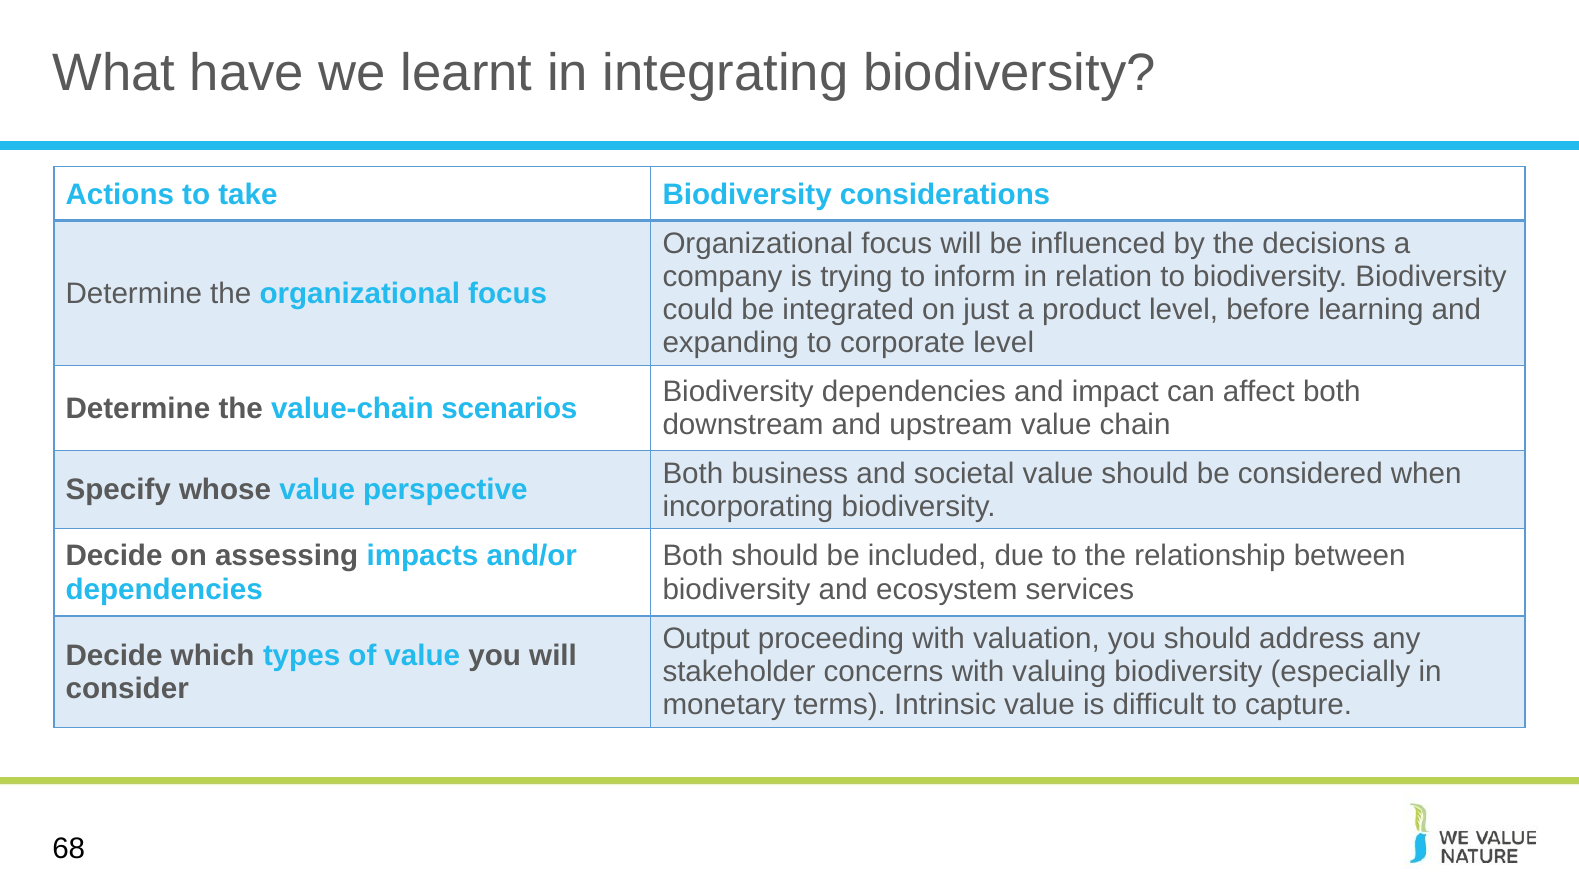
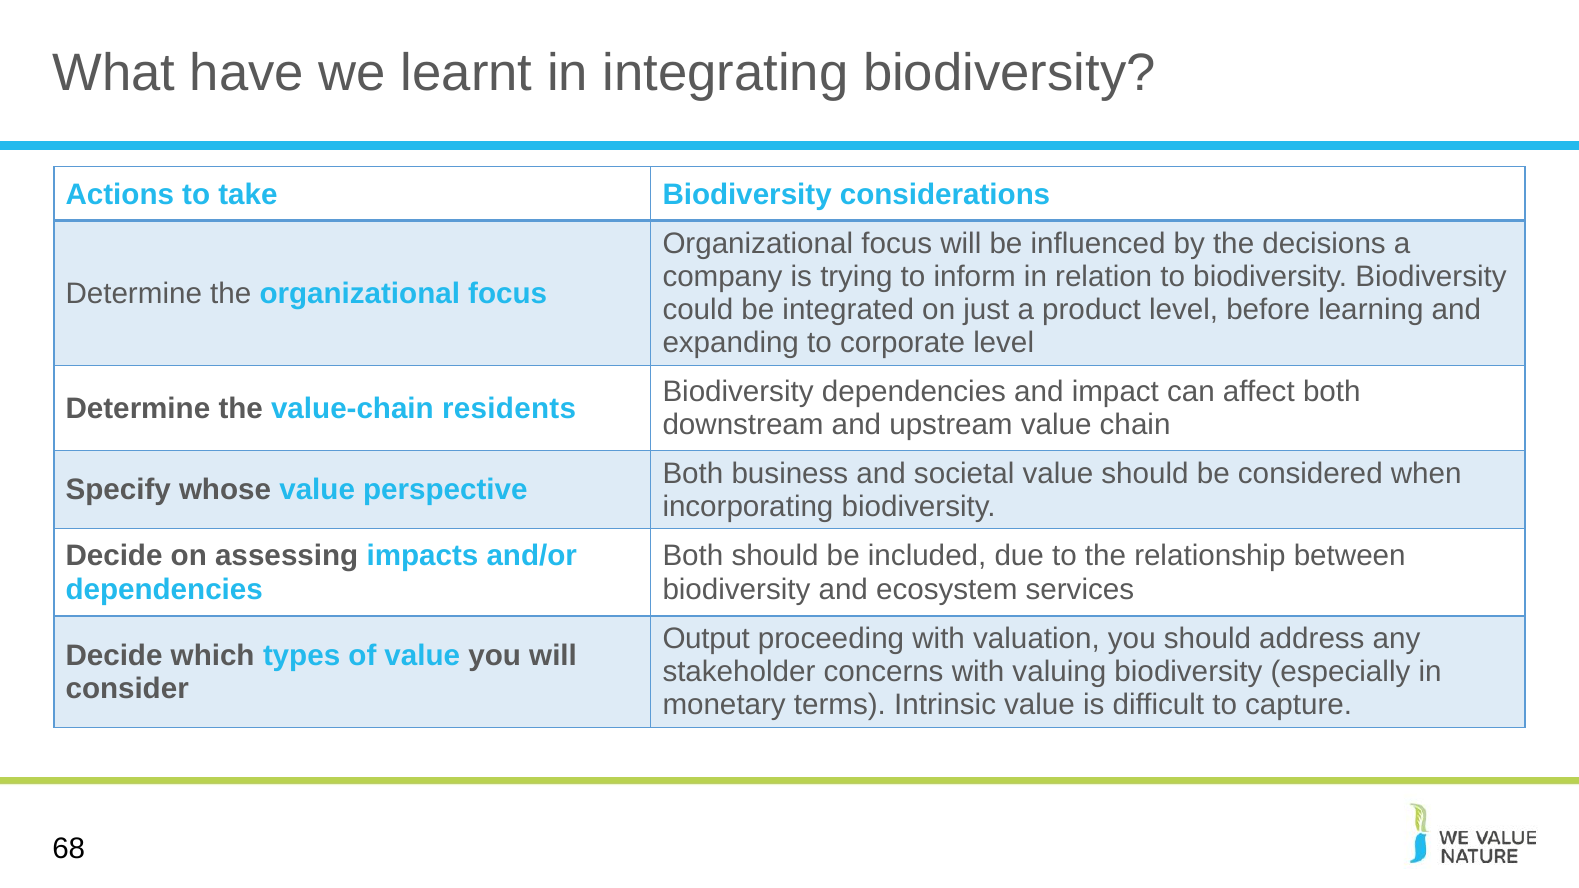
scenarios: scenarios -> residents
